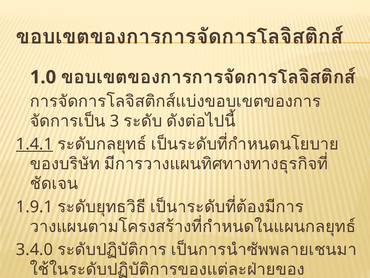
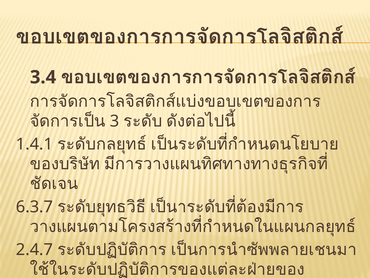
1.0: 1.0 -> 3.4
1.4.1 underline: present -> none
1.9.1: 1.9.1 -> 6.3.7
3.4.0: 3.4.0 -> 2.4.7
